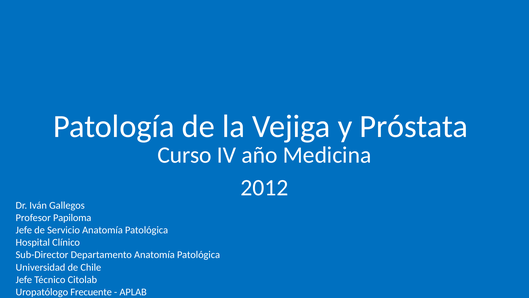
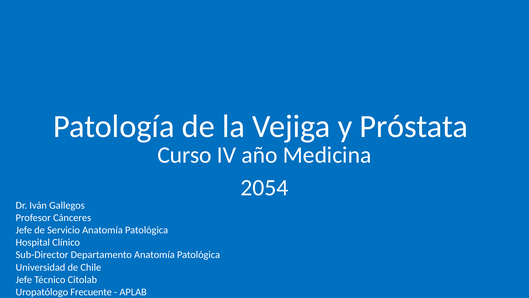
2012: 2012 -> 2054
Papiloma: Papiloma -> Cánceres
